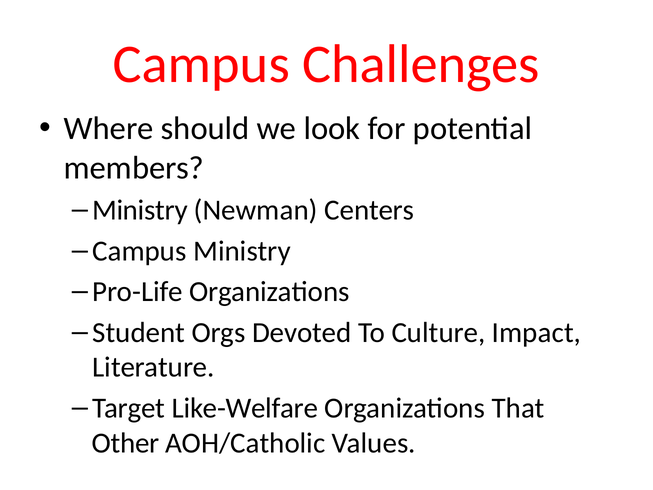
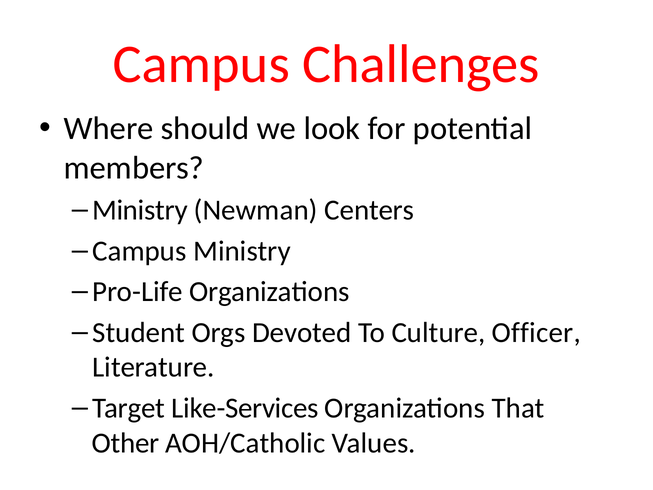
Impact: Impact -> Officer
Like-Welfare: Like-Welfare -> Like-Services
